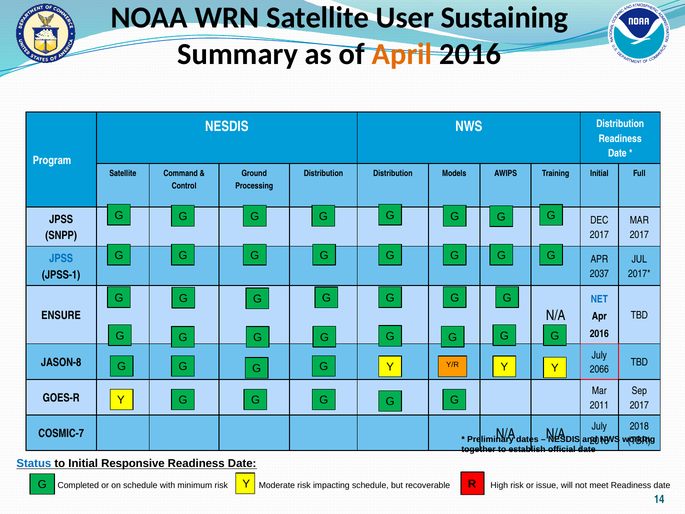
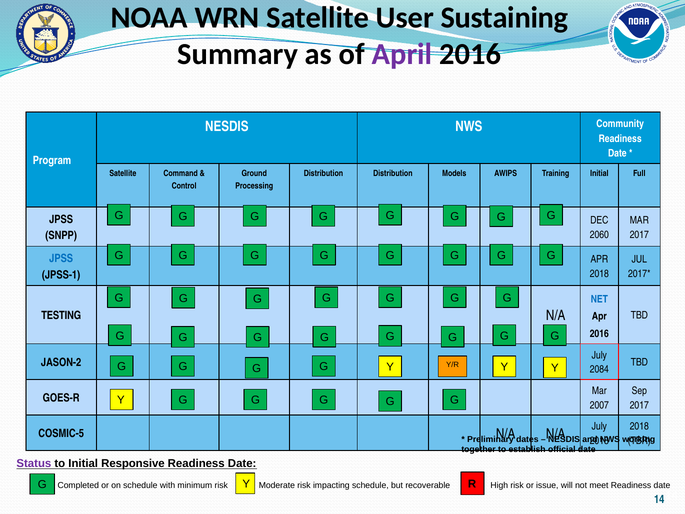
April colour: orange -> purple
NWS Distribution: Distribution -> Community
2017 at (599, 234): 2017 -> 2060
2037 at (599, 274): 2037 -> 2018
ENSURE: ENSURE -> TESTING
JASON-8: JASON-8 -> JASON-2
2066: 2066 -> 2084
2011: 2011 -> 2007
COSMIC-7: COSMIC-7 -> COSMIC-5
Status colour: blue -> purple
